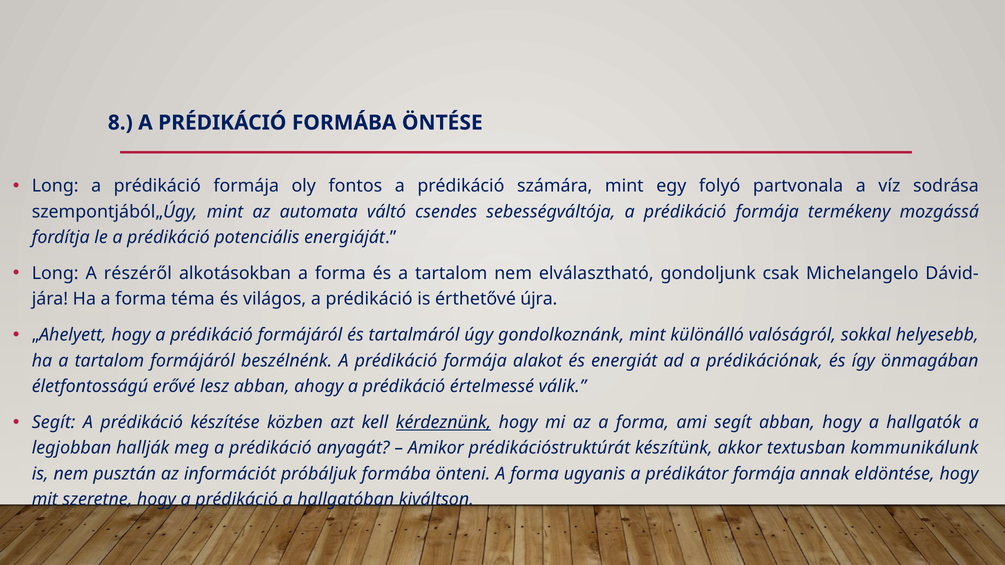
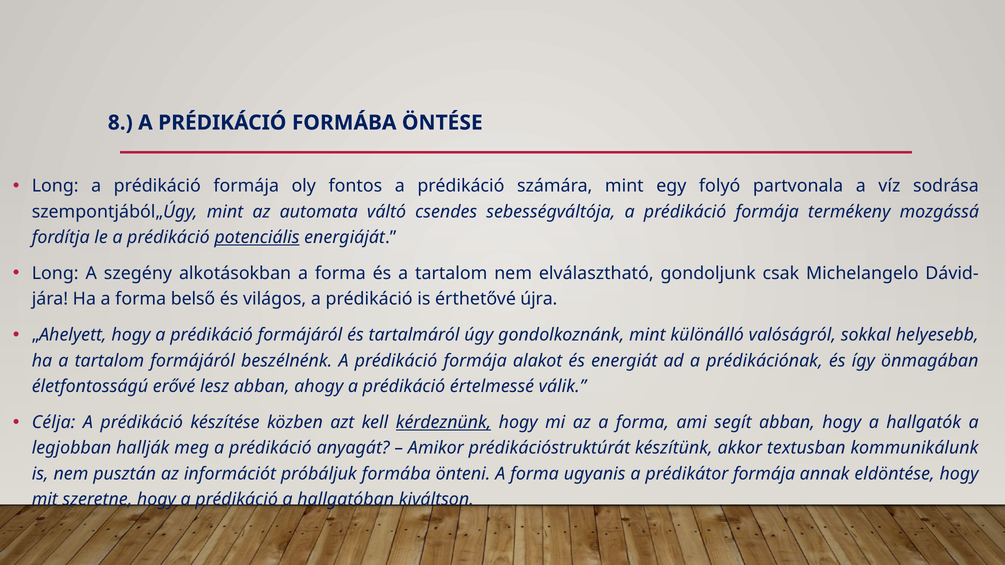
potenciális underline: none -> present
részéről: részéről -> szegény
téma: téma -> belső
Segít at (54, 423): Segít -> Célja
